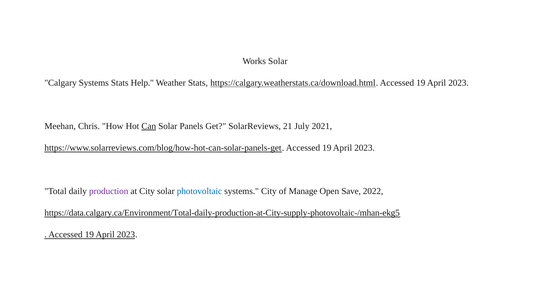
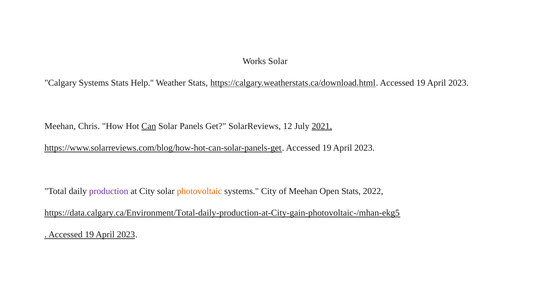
21: 21 -> 12
2021 underline: none -> present
photovoltaic colour: blue -> orange
of Manage: Manage -> Meehan
Open Save: Save -> Stats
https://data.calgary.ca/Environment/Total-daily-production-at-City-supply-photovoltaic-/mhan-ekg5: https://data.calgary.ca/Environment/Total-daily-production-at-City-supply-photovoltaic-/mhan-ekg5 -> https://data.calgary.ca/Environment/Total-daily-production-at-City-gain-photovoltaic-/mhan-ekg5
